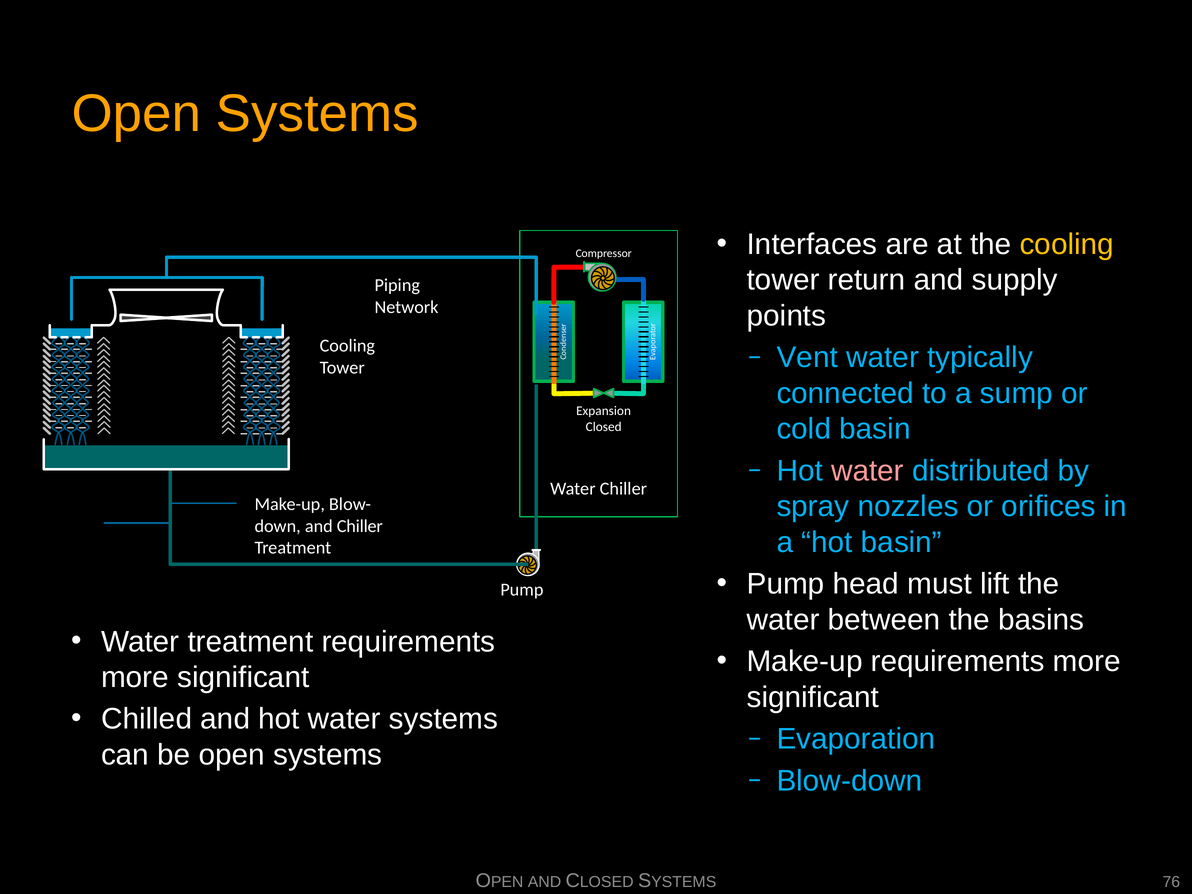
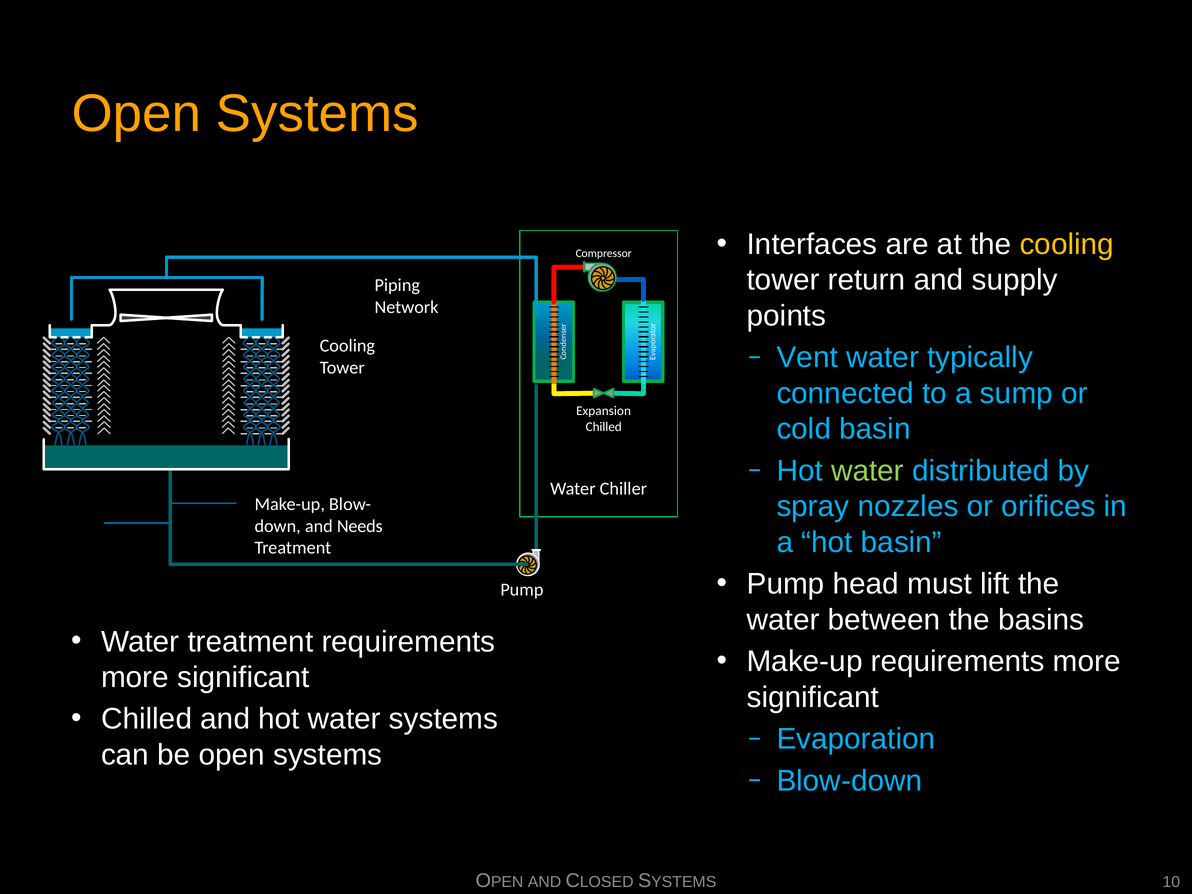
Closed at (604, 427): Closed -> Chilled
water at (868, 471) colour: pink -> light green
and Chiller: Chiller -> Needs
76: 76 -> 10
